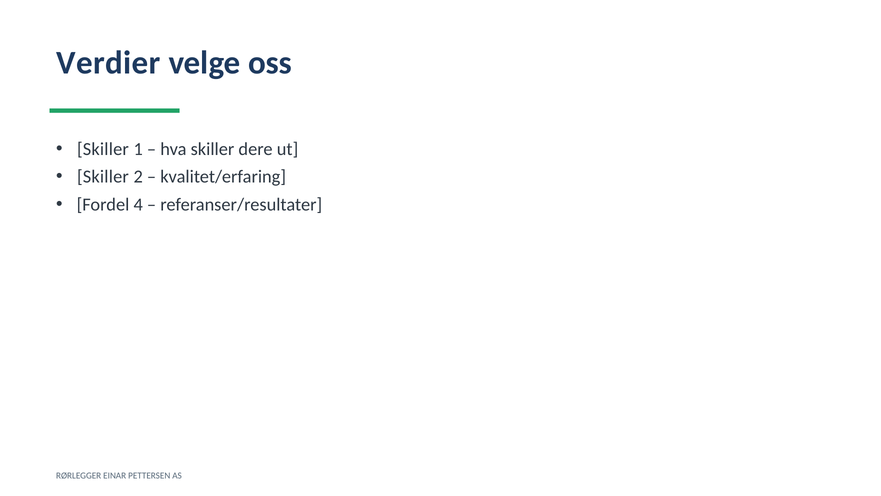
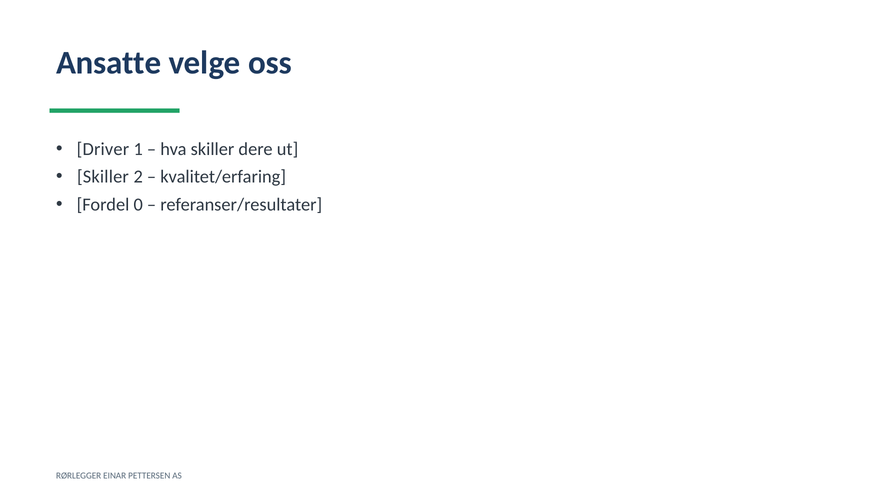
Verdier: Verdier -> Ansatte
Skiller at (103, 149): Skiller -> Driver
4: 4 -> 0
